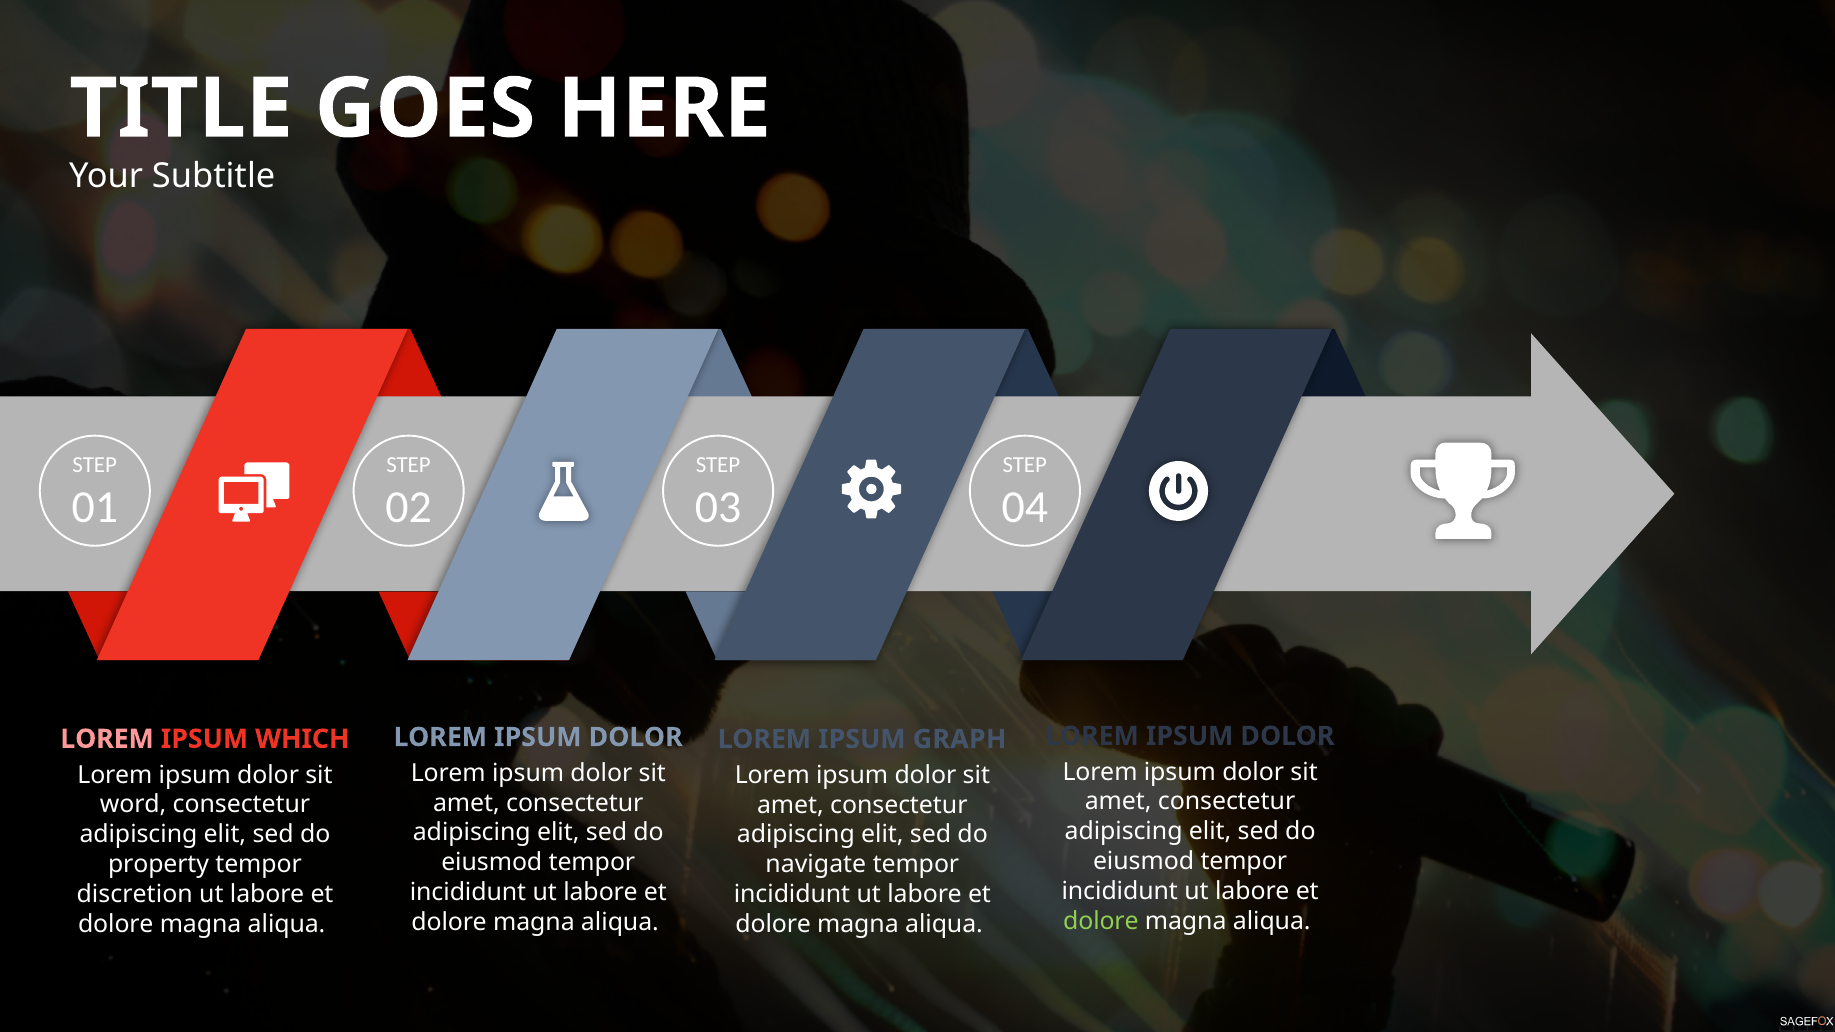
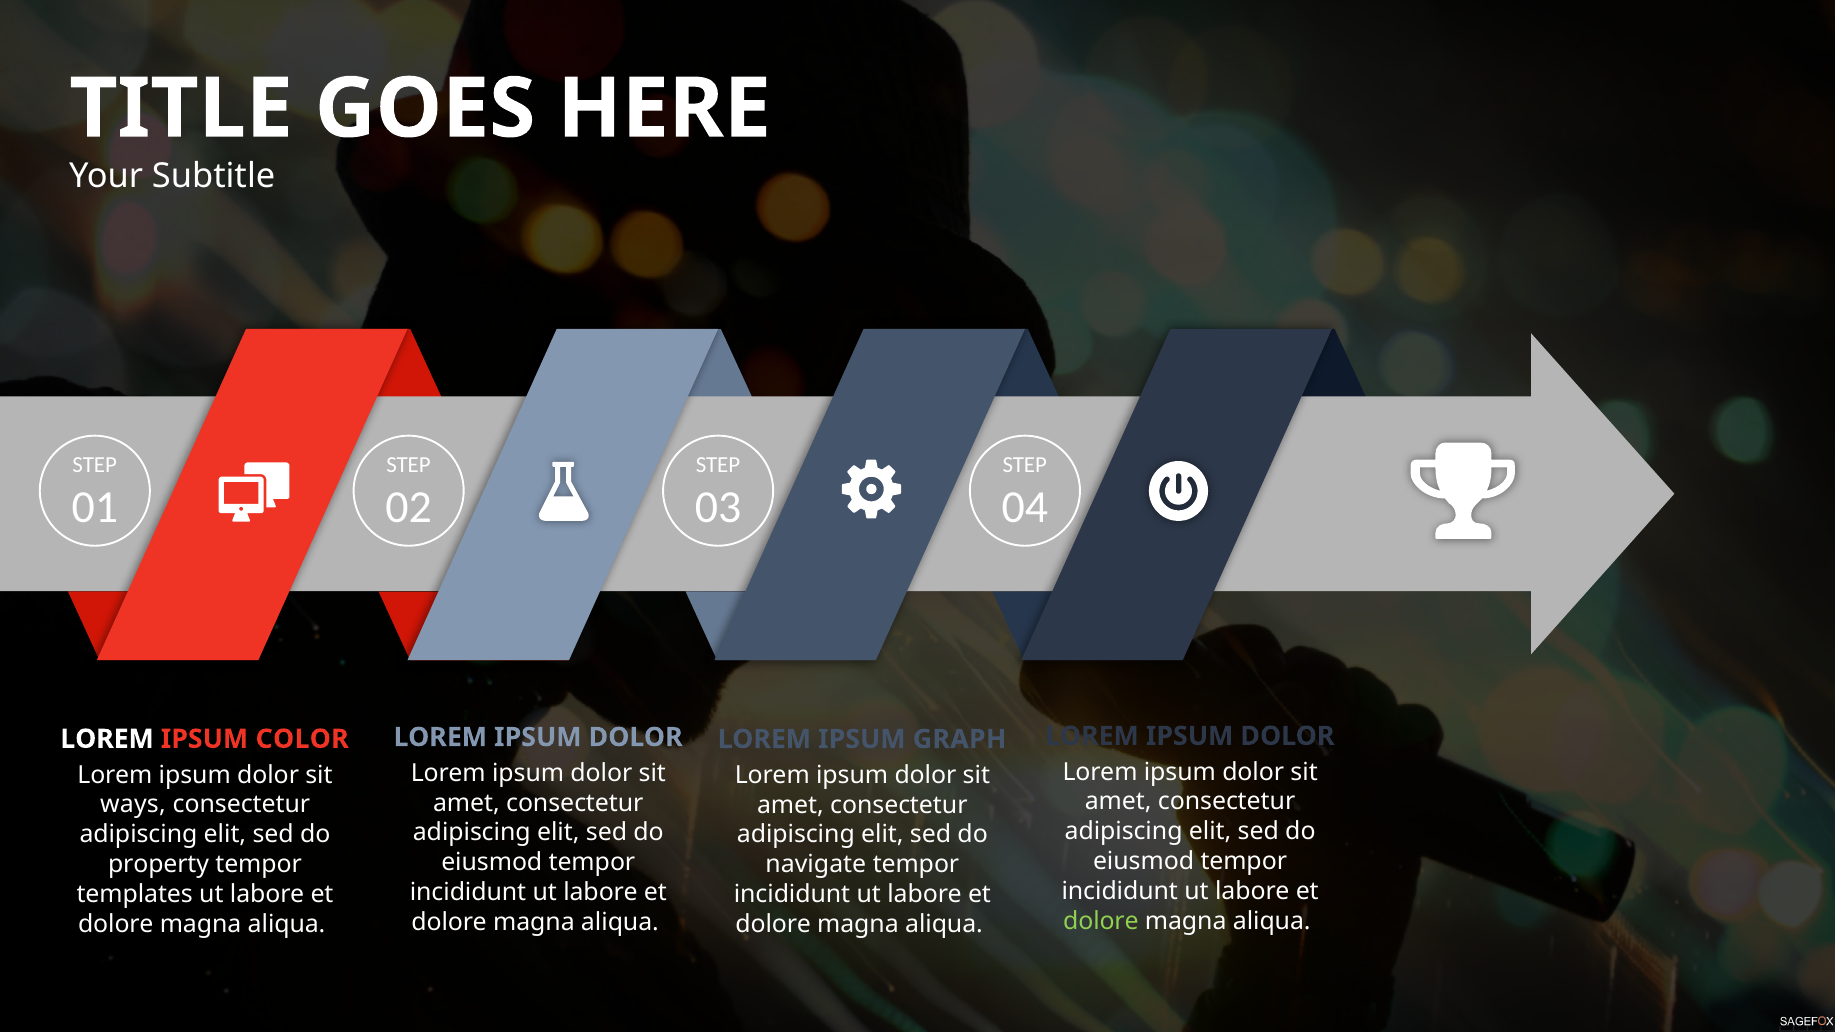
LOREM at (107, 739) colour: pink -> white
WHICH: WHICH -> COLOR
word: word -> ways
discretion: discretion -> templates
